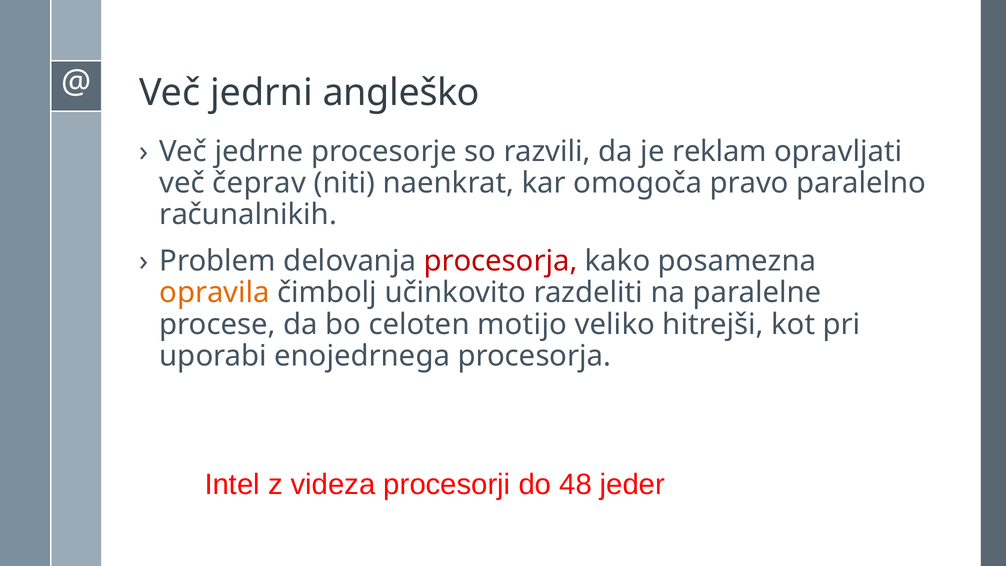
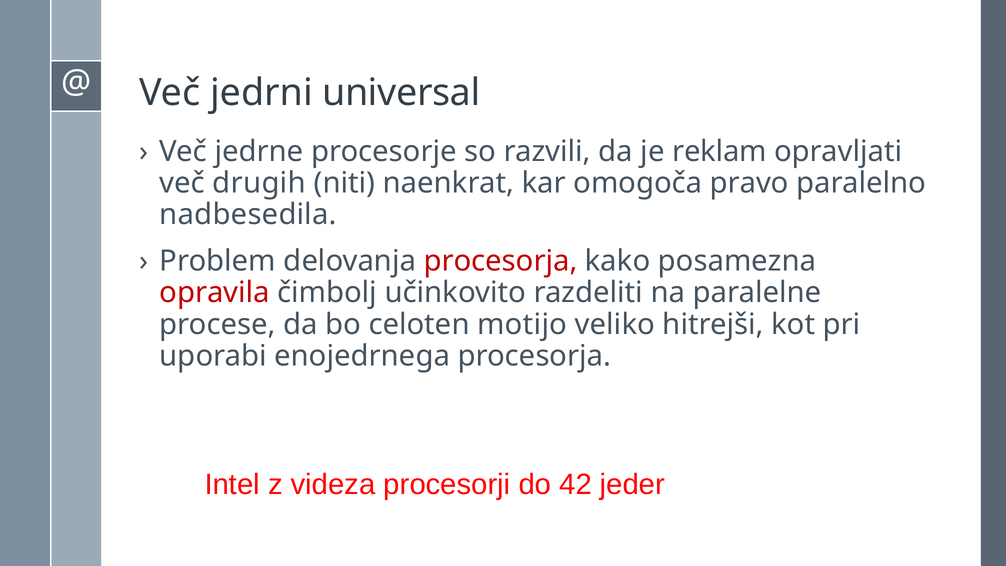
angleško: angleško -> universal
čeprav: čeprav -> drugih
računalnikih: računalnikih -> nadbesedila
opravila colour: orange -> red
48: 48 -> 42
